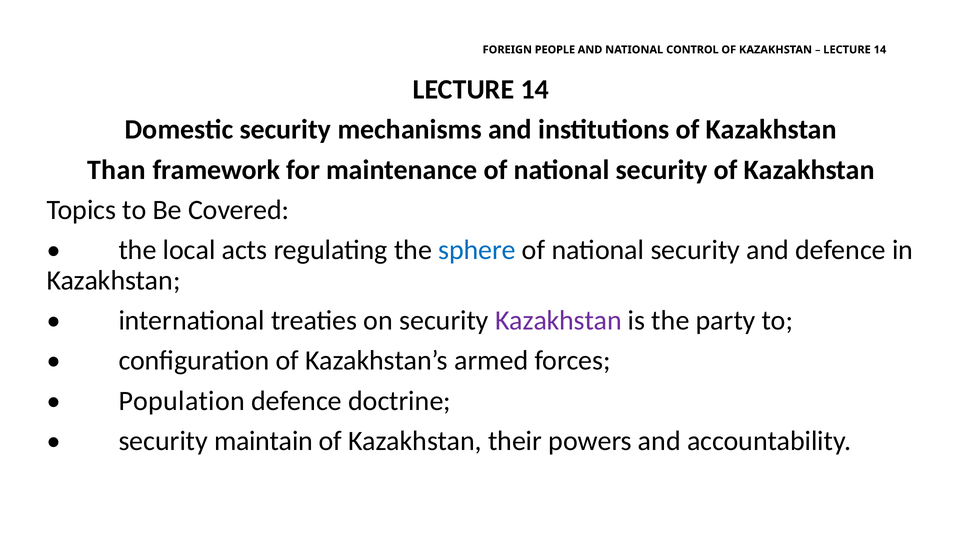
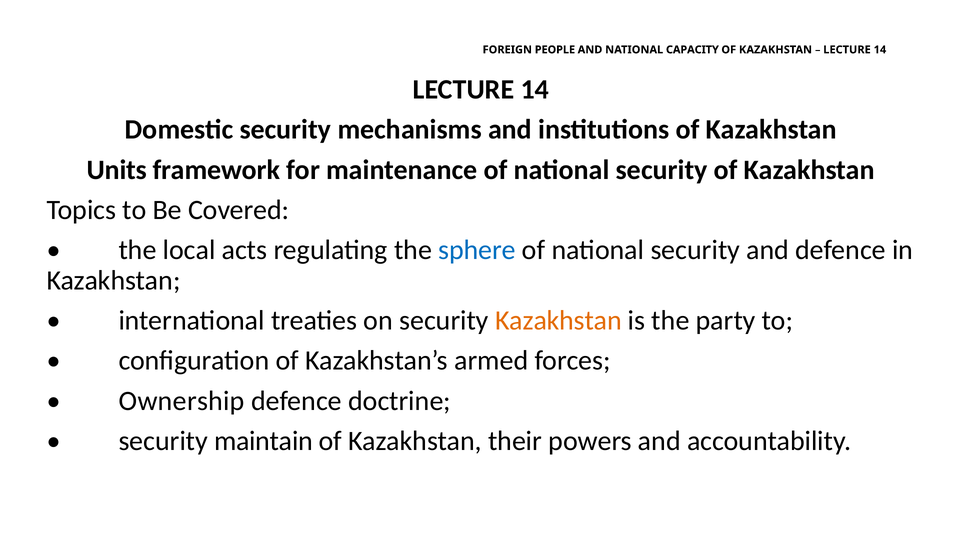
CONTROL: CONTROL -> CAPACITY
Than: Than -> Units
Kazakhstan at (558, 321) colour: purple -> orange
Population: Population -> Ownership
